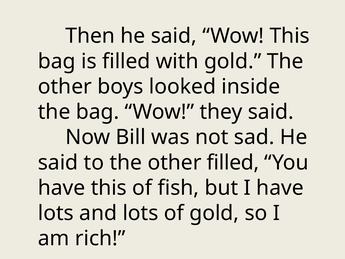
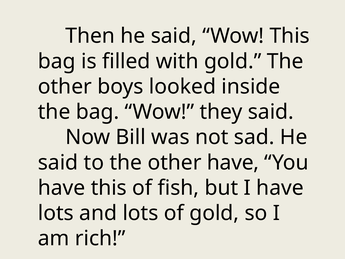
other filled: filled -> have
